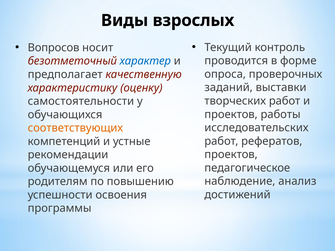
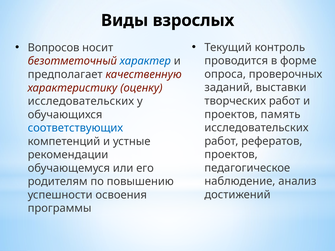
самостоятельности at (81, 101): самостоятельности -> исследовательских
работы: работы -> память
соответствующих colour: orange -> blue
